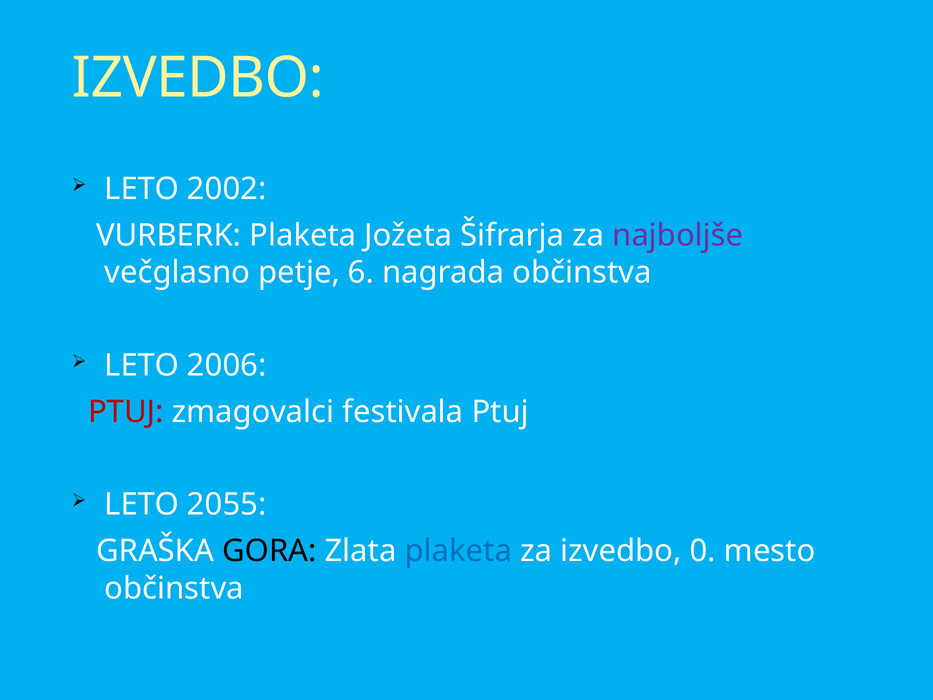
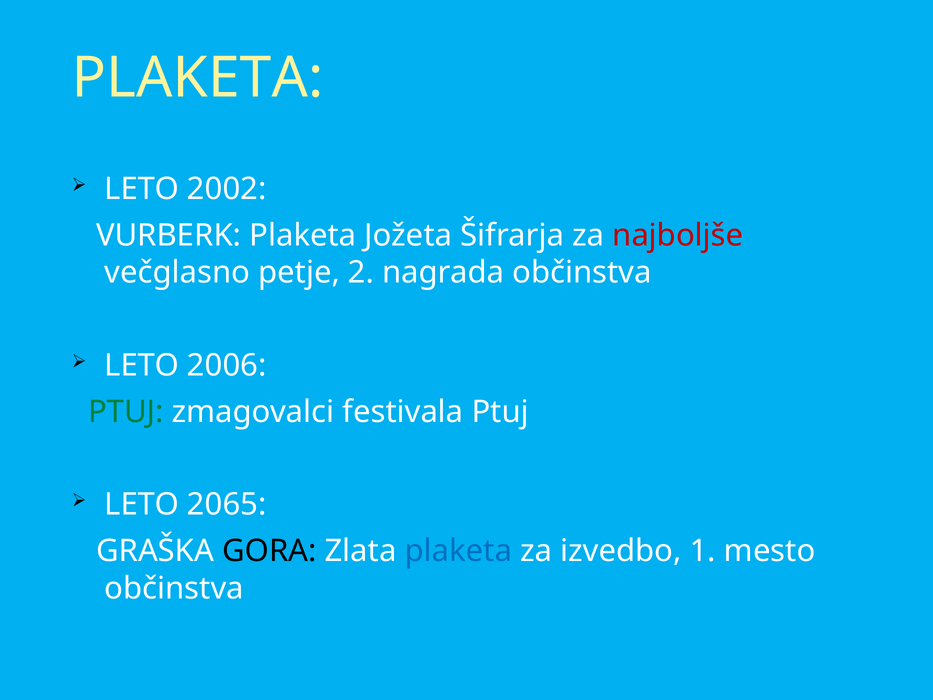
IZVEDBO at (198, 78): IZVEDBO -> PLAKETA
najboljše colour: purple -> red
6: 6 -> 2
PTUJ at (126, 412) colour: red -> green
2055: 2055 -> 2065
0: 0 -> 1
